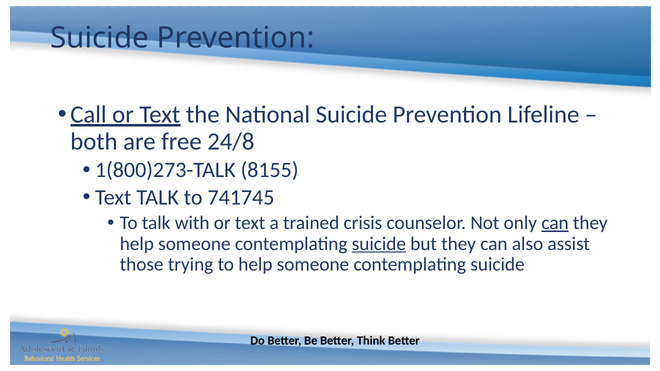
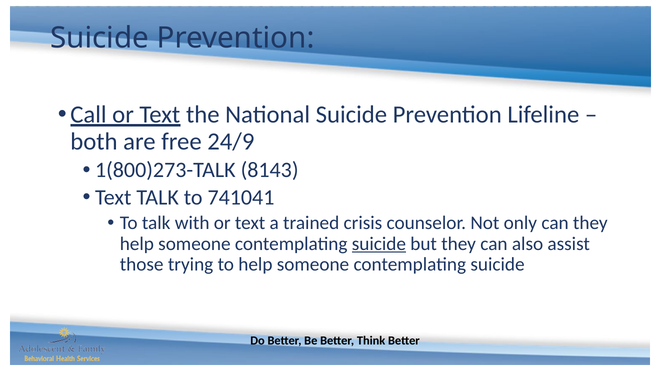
24/8: 24/8 -> 24/9
8155: 8155 -> 8143
741745: 741745 -> 741041
can at (555, 223) underline: present -> none
